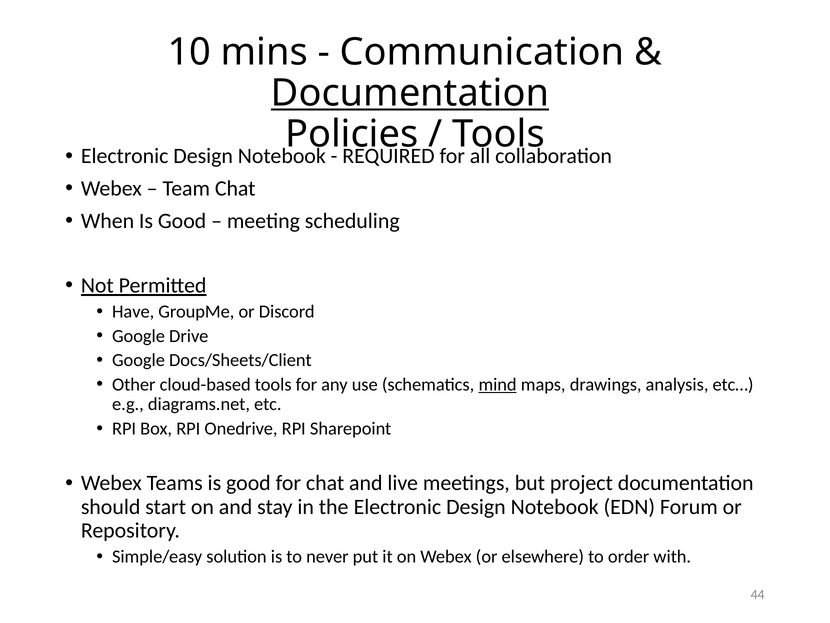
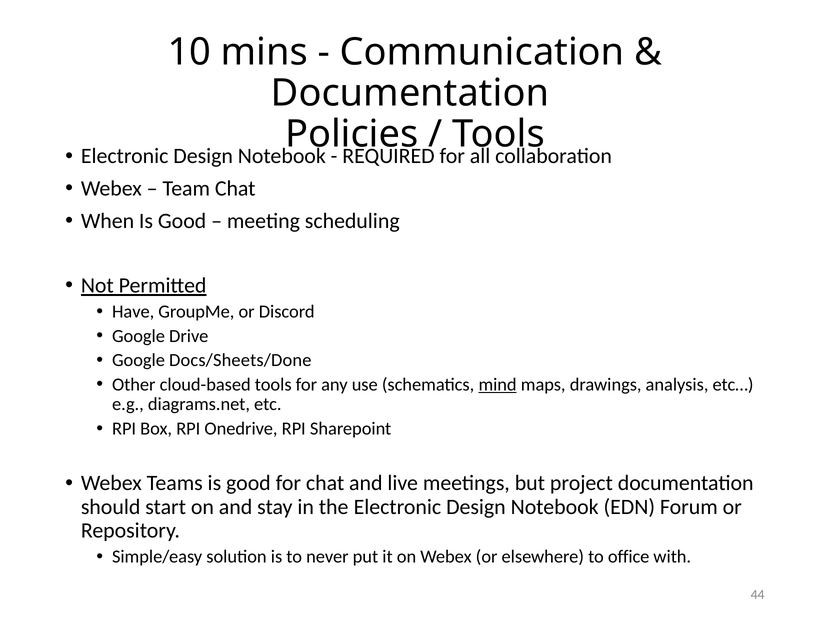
Documentation at (410, 93) underline: present -> none
Docs/Sheets/Client: Docs/Sheets/Client -> Docs/Sheets/Done
order: order -> office
